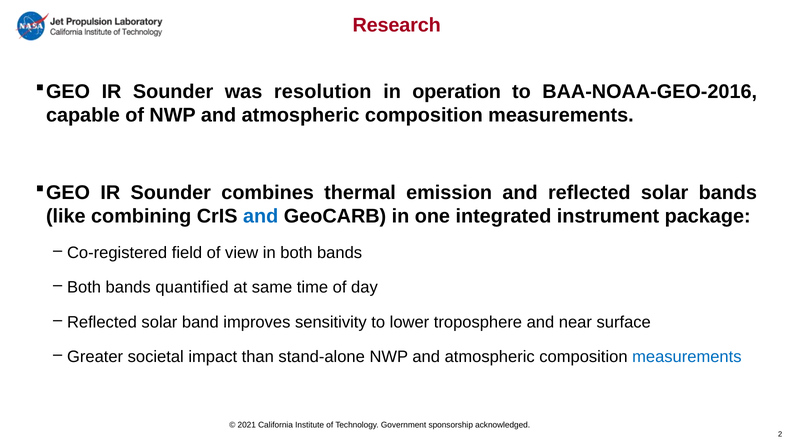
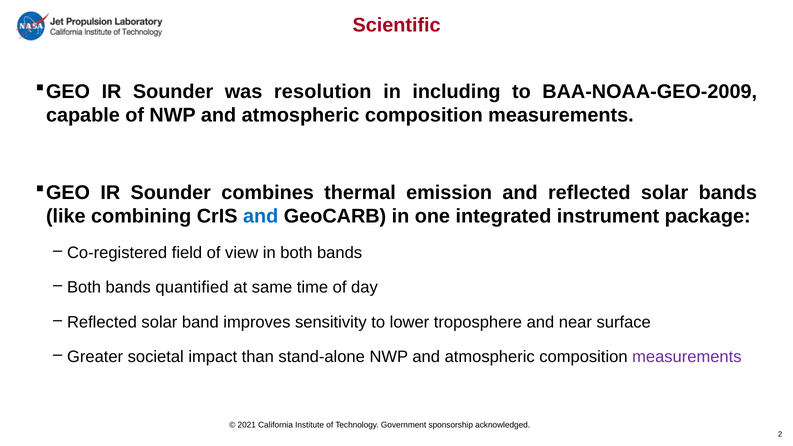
Research: Research -> Scientific
operation: operation -> including
BAA-NOAA-GEO-2016: BAA-NOAA-GEO-2016 -> BAA-NOAA-GEO-2009
measurements at (687, 357) colour: blue -> purple
